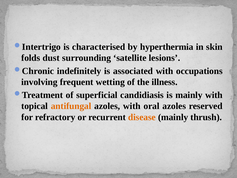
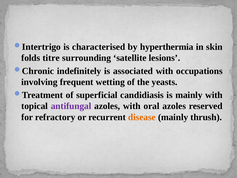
dust: dust -> titre
illness: illness -> yeasts
antifungal colour: orange -> purple
